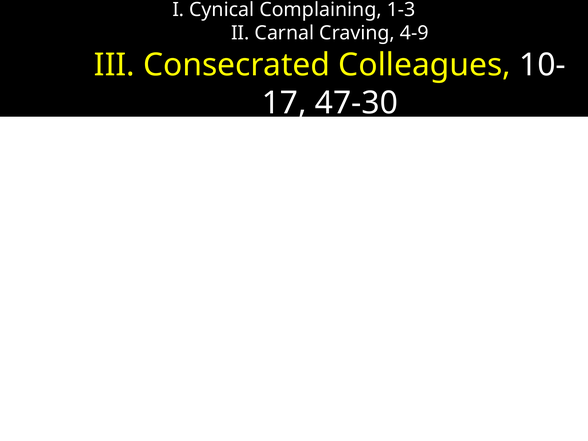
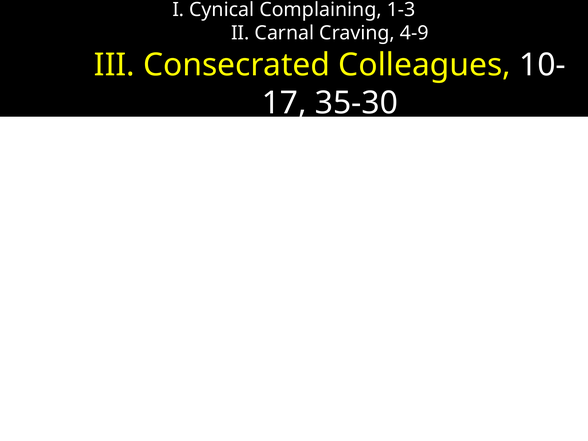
47-30: 47-30 -> 35-30
